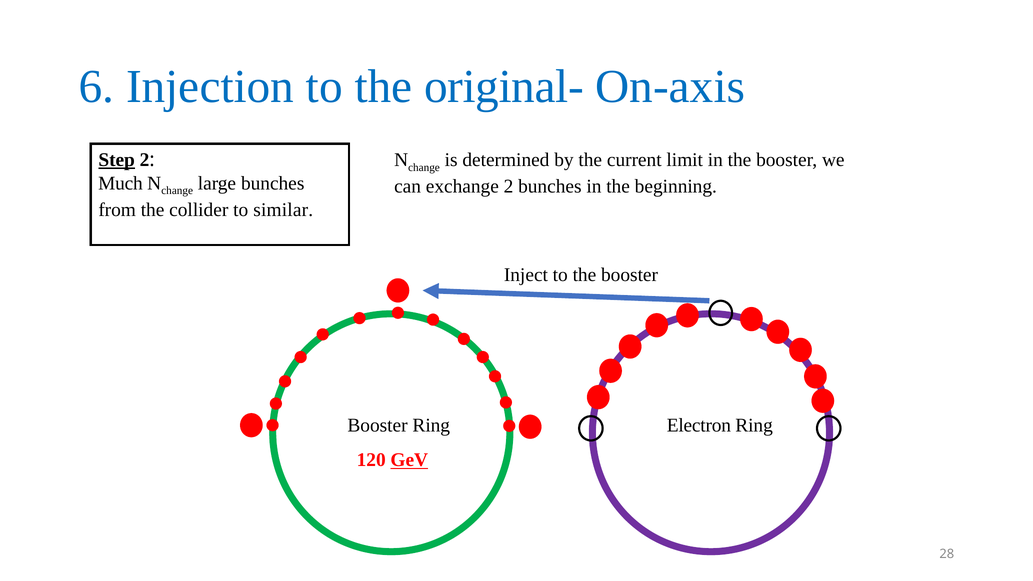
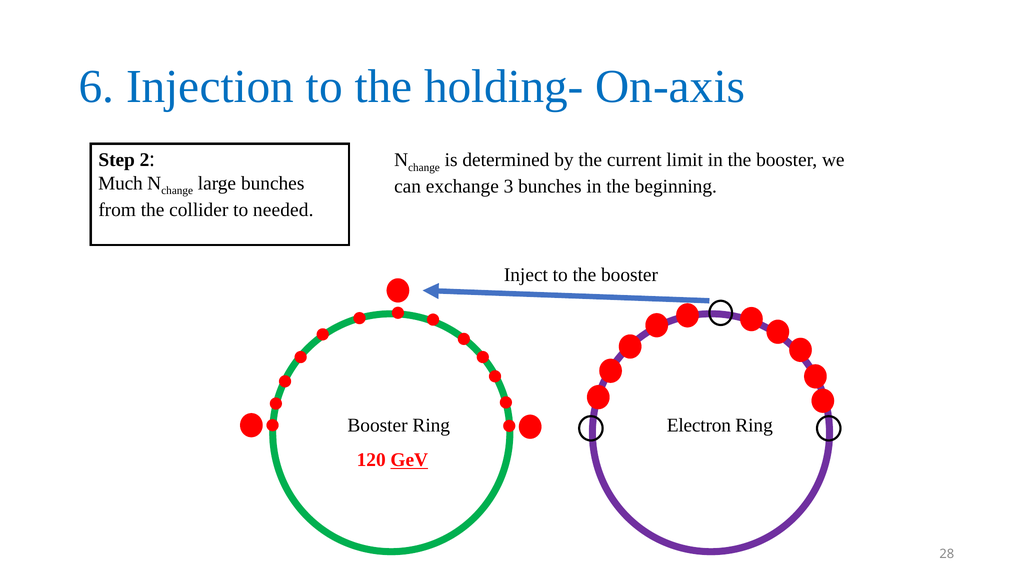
original-: original- -> holding-
Step underline: present -> none
exchange 2: 2 -> 3
similar: similar -> needed
